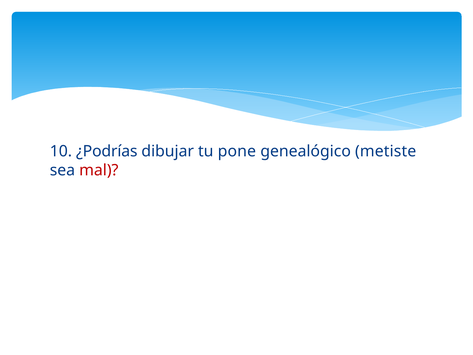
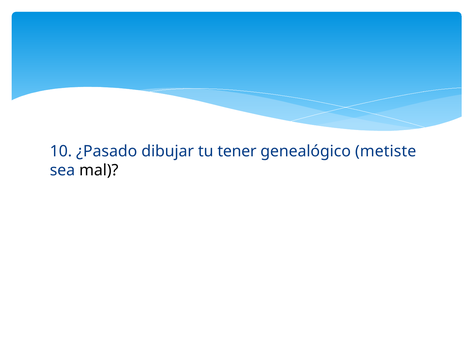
¿Podrías: ¿Podrías -> ¿Pasado
pone: pone -> tener
mal colour: red -> black
